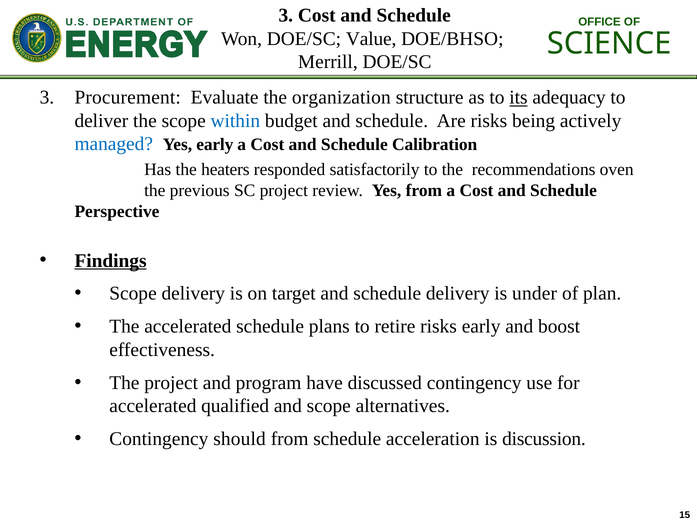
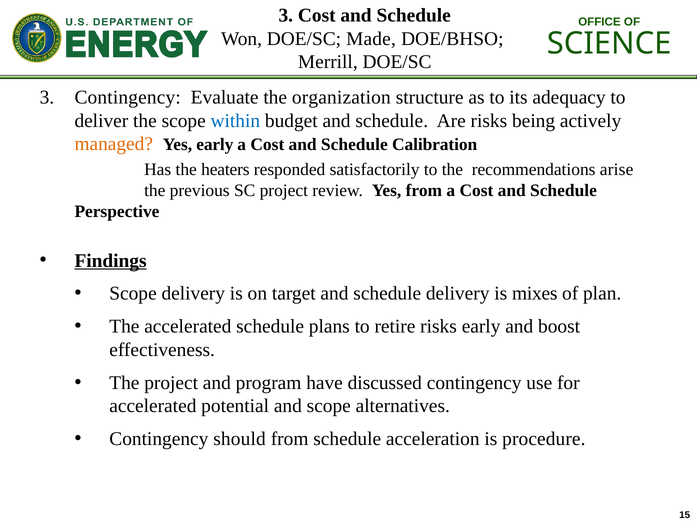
Value: Value -> Made
3 Procurement: Procurement -> Contingency
its underline: present -> none
managed colour: blue -> orange
oven: oven -> arise
under: under -> mixes
qualified: qualified -> potential
discussion: discussion -> procedure
